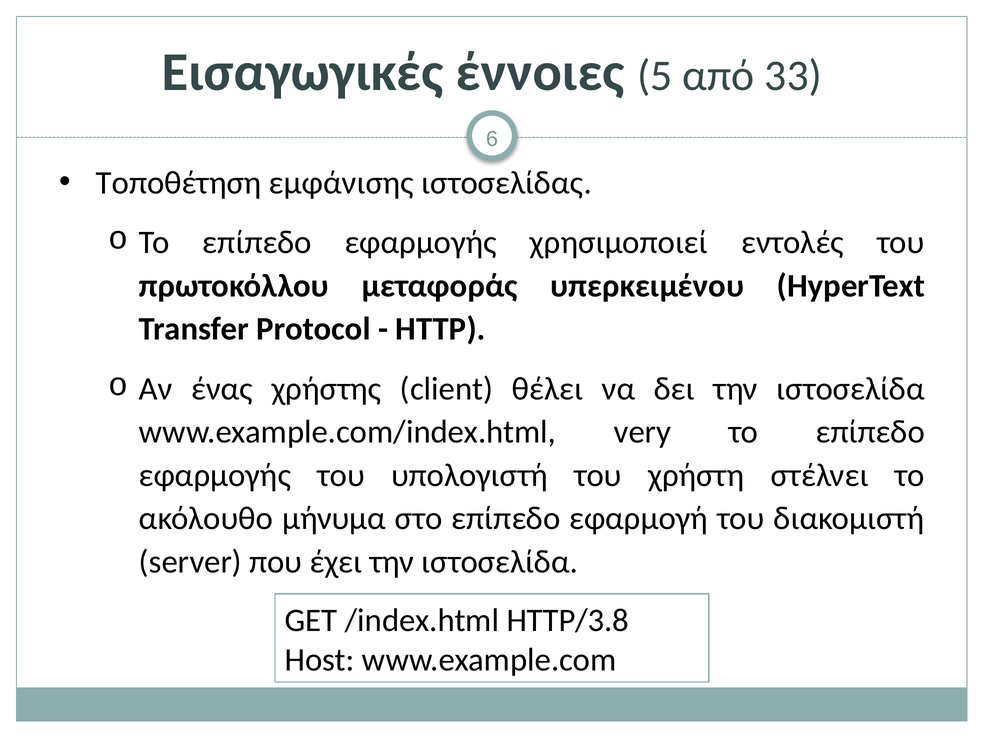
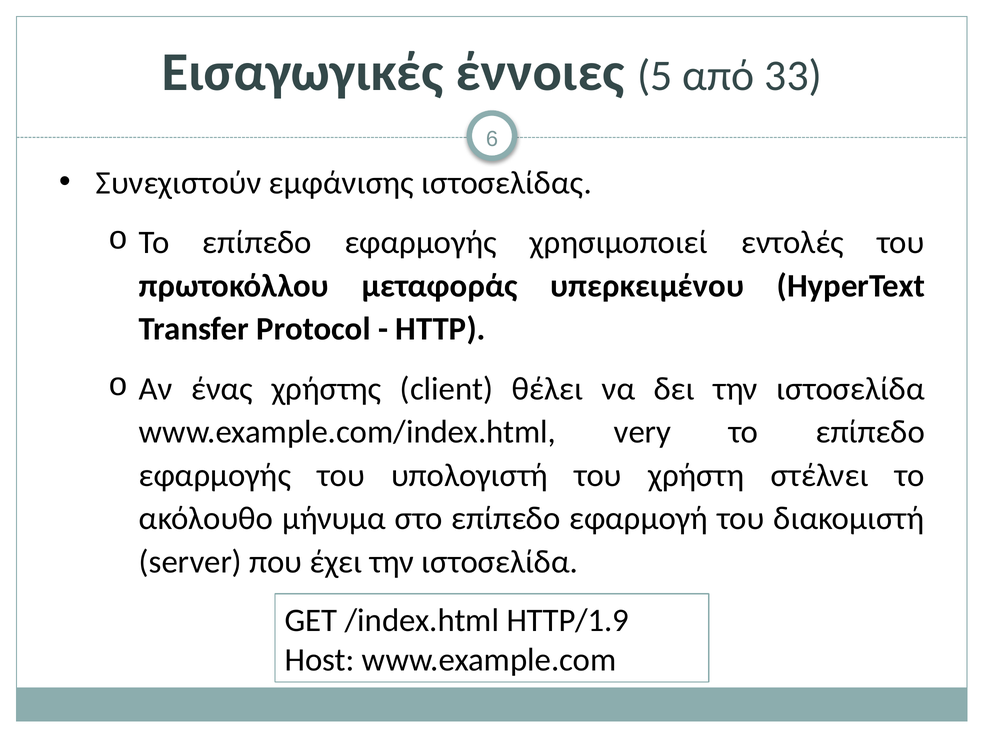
Τοποθέτηση: Τοποθέτηση -> Συνεχιστούν
HTTP/3.8: HTTP/3.8 -> HTTP/1.9
